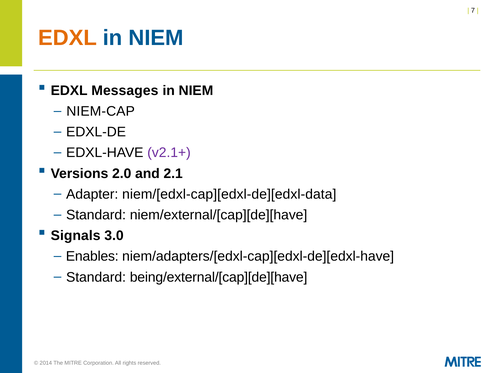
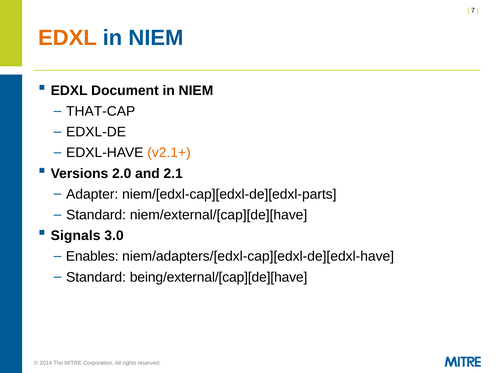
Messages: Messages -> Document
NIEM-CAP: NIEM-CAP -> THAT-CAP
v2.1+ colour: purple -> orange
niem/[edxl-cap][edxl-de][edxl-data: niem/[edxl-cap][edxl-de][edxl-data -> niem/[edxl-cap][edxl-de][edxl-parts
